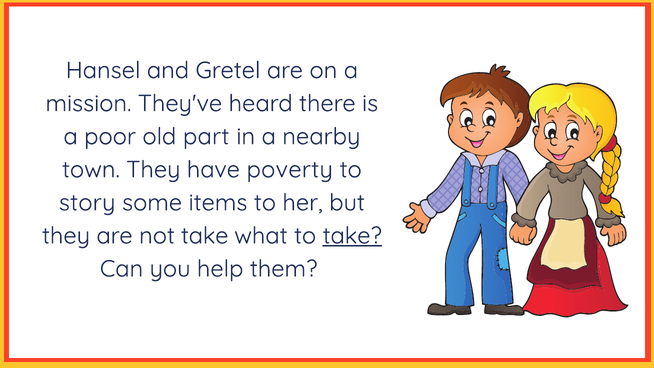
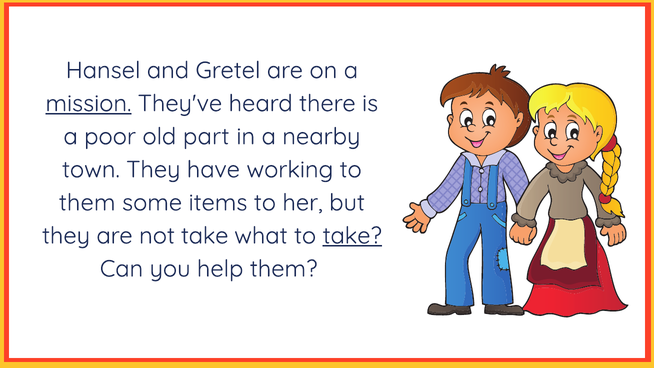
mission underline: none -> present
poverty: poverty -> working
story at (87, 203): story -> them
